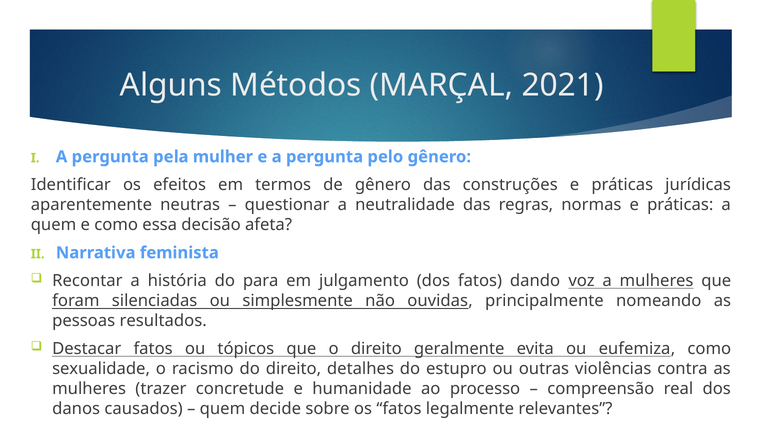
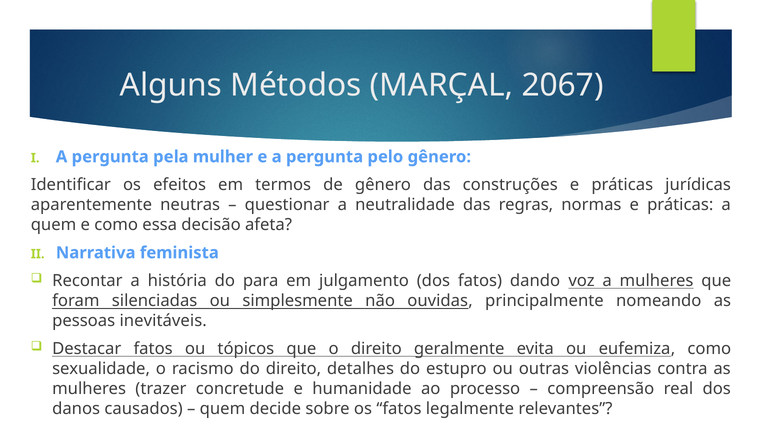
2021: 2021 -> 2067
resultados: resultados -> inevitáveis
